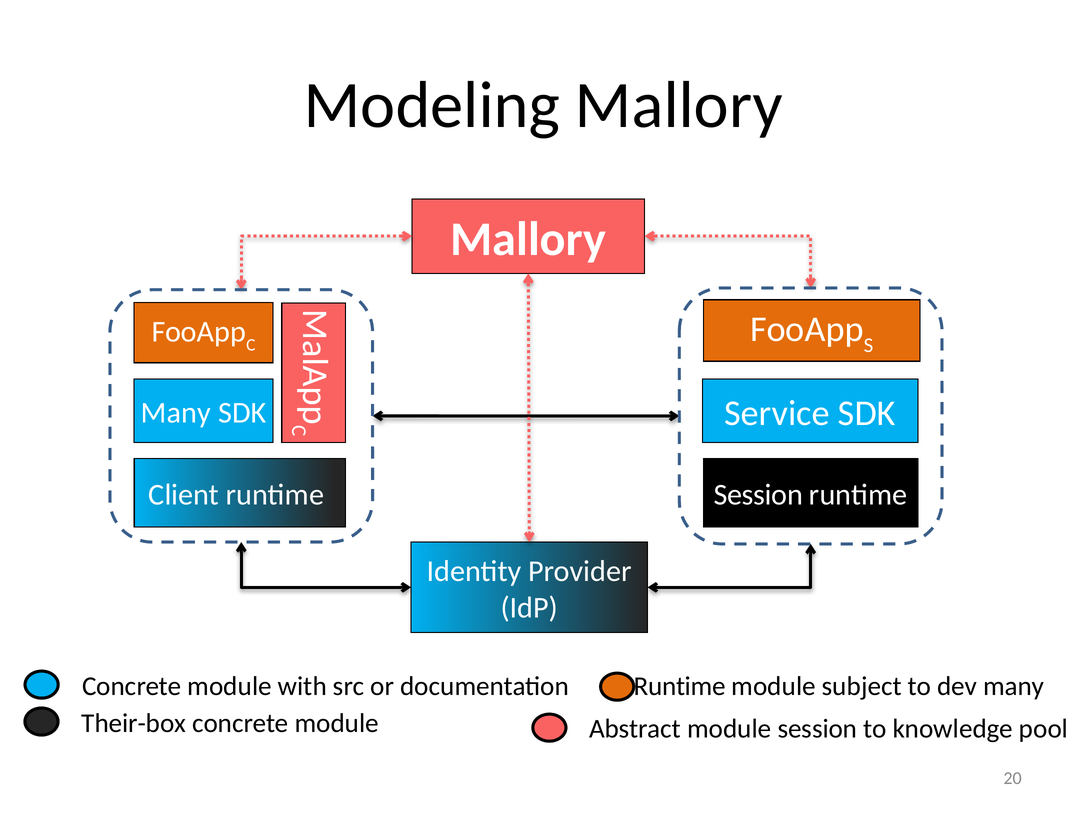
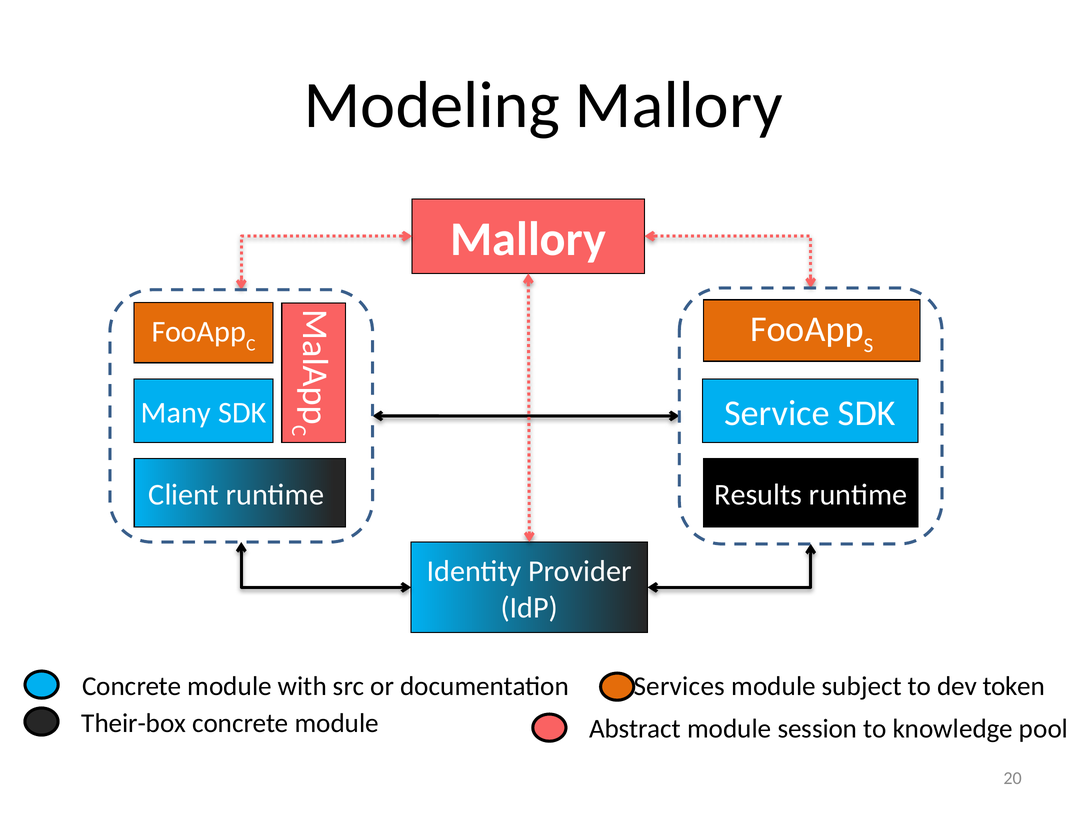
Session at (758, 495): Session -> Results
Runtime at (680, 687): Runtime -> Services
dev many: many -> token
